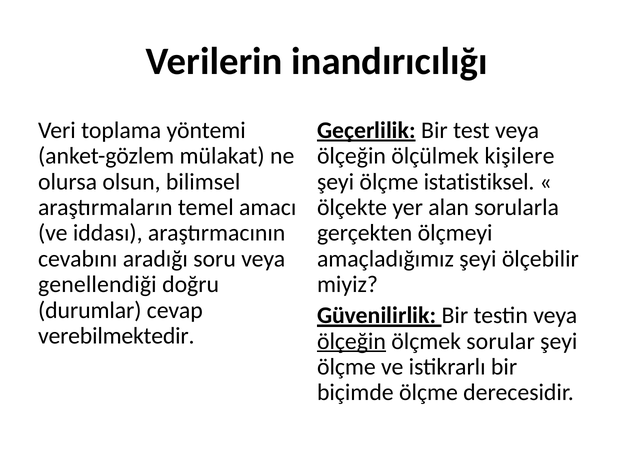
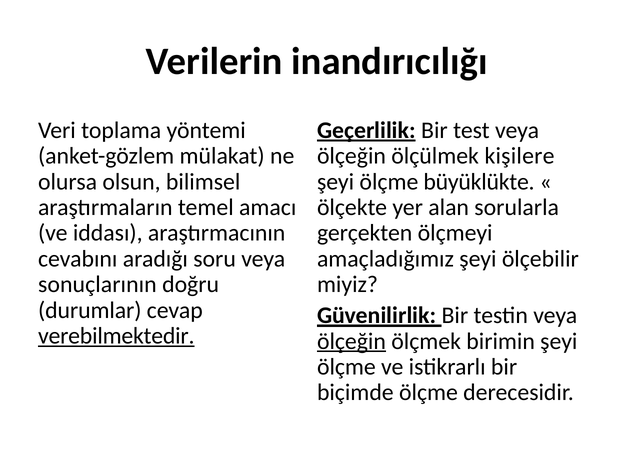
istatistiksel: istatistiksel -> büyüklükte
genellendiği: genellendiği -> sonuçlarının
verebilmektedir underline: none -> present
sorular: sorular -> birimin
